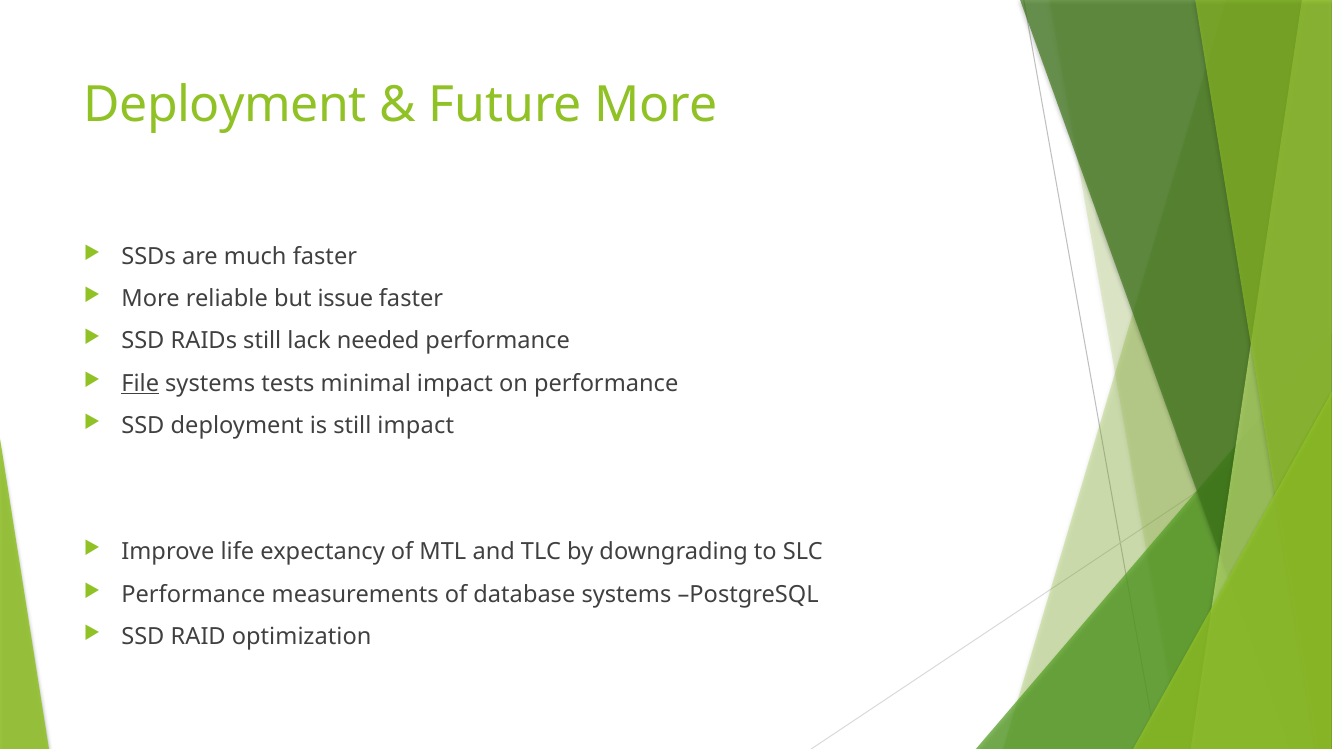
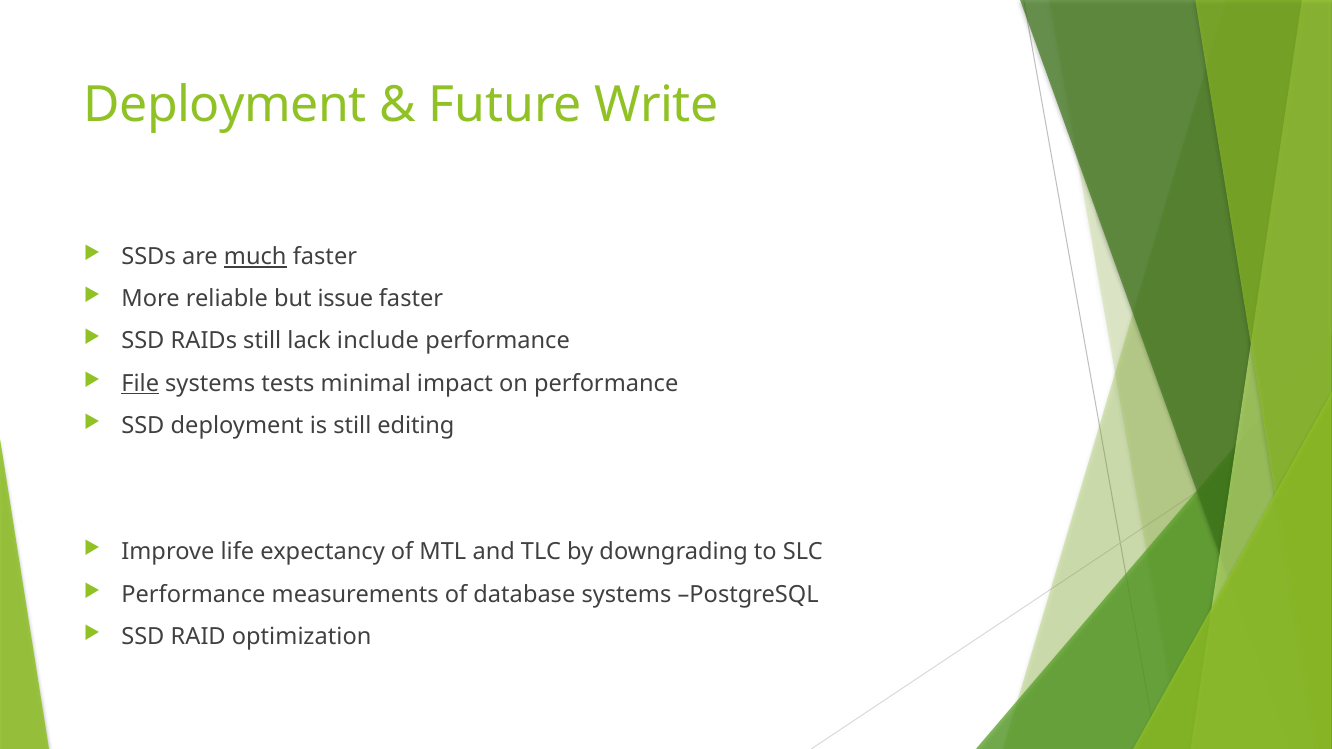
Future More: More -> Write
much underline: none -> present
needed: needed -> include
still impact: impact -> editing
